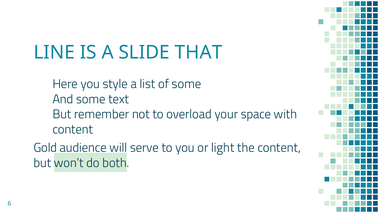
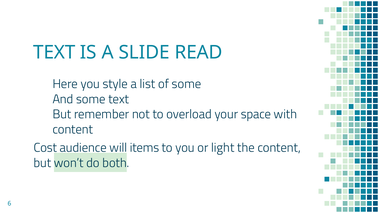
LINE at (54, 52): LINE -> TEXT
THAT: THAT -> READ
Gold: Gold -> Cost
serve: serve -> items
